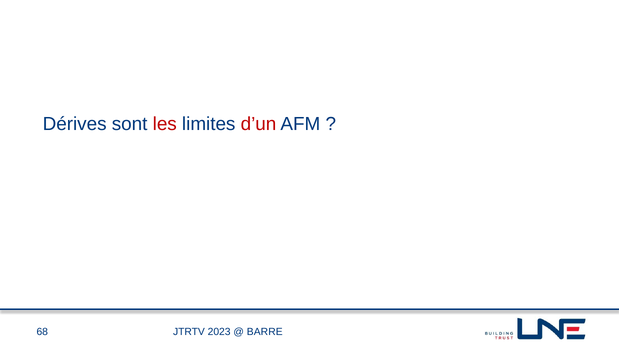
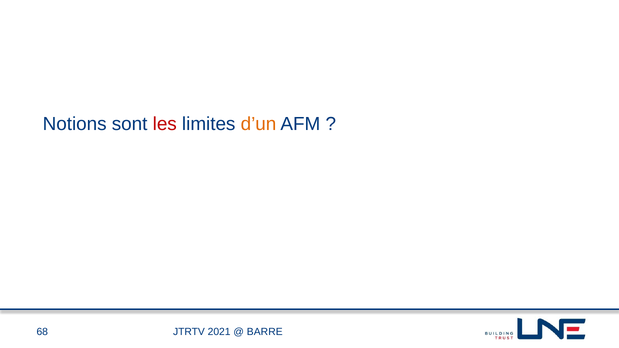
Dérives: Dérives -> Notions
d’un colour: red -> orange
2023: 2023 -> 2021
